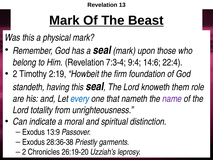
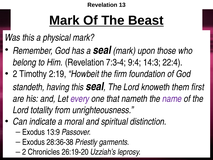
14:6: 14:6 -> 14:3
role: role -> first
every colour: blue -> purple
